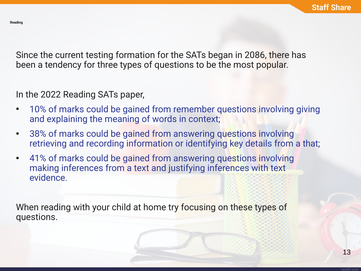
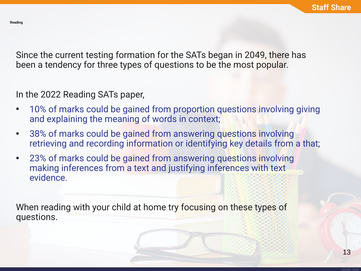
2086: 2086 -> 2049
remember: remember -> proportion
41%: 41% -> 23%
